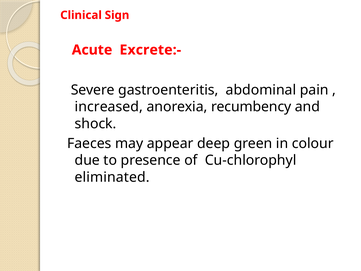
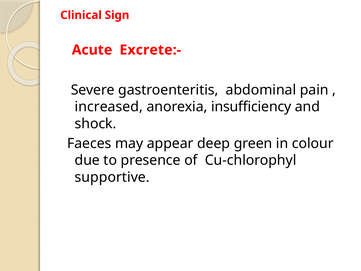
recumbency: recumbency -> insufficiency
eliminated: eliminated -> supportive
